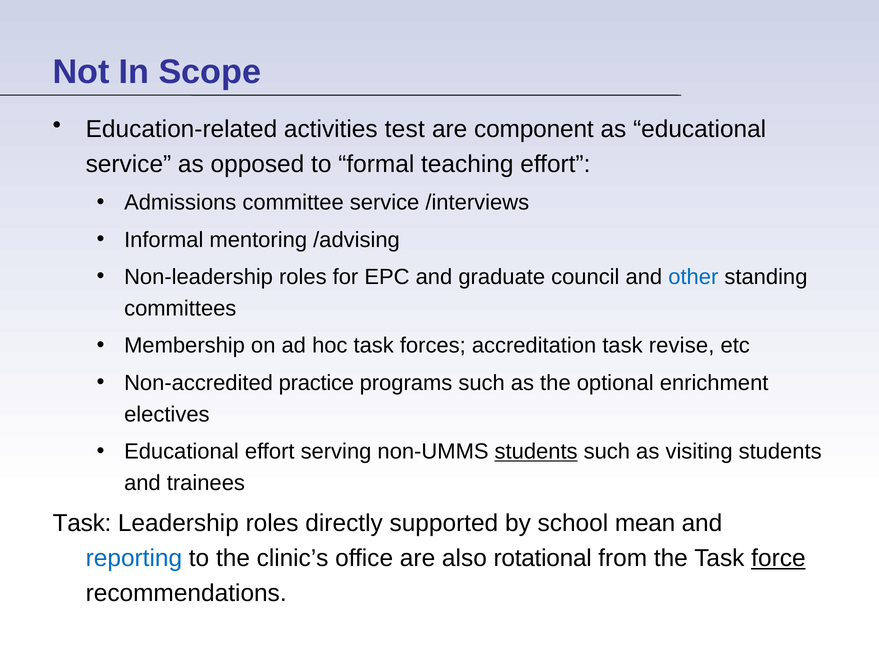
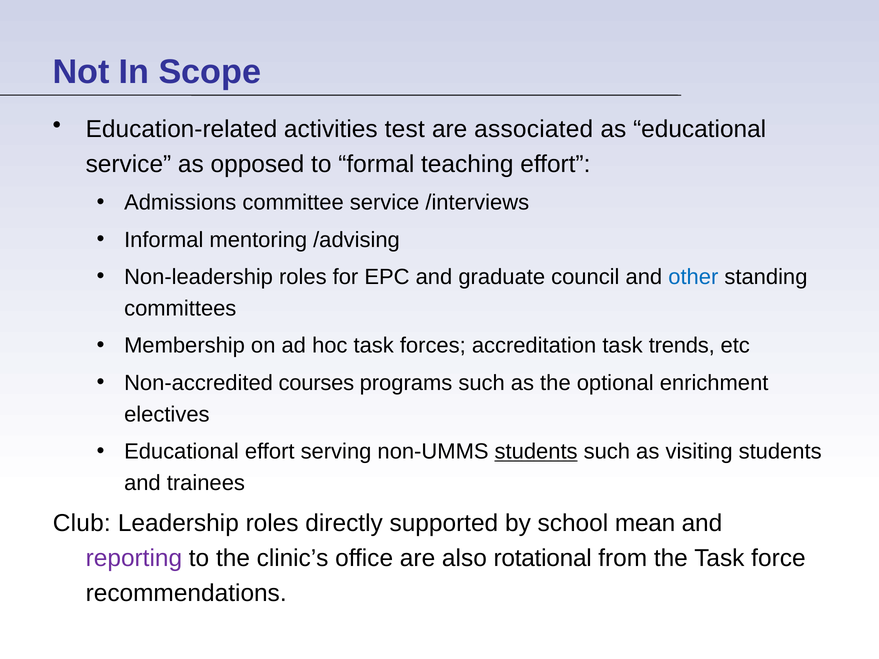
component: component -> associated
revise: revise -> trends
practice: practice -> courses
Task at (82, 523): Task -> Club
reporting colour: blue -> purple
force underline: present -> none
